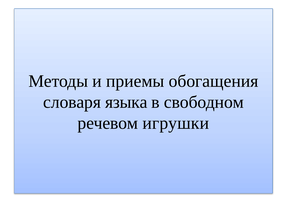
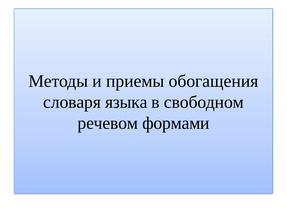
игрушки: игрушки -> формами
